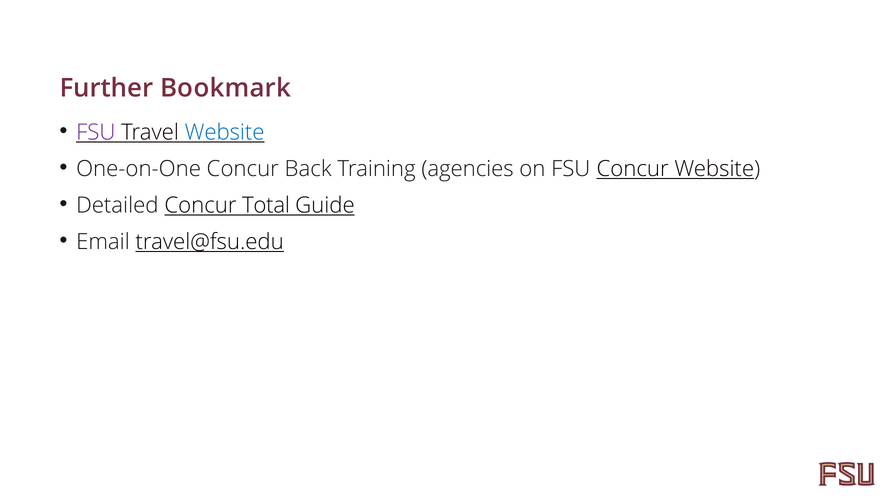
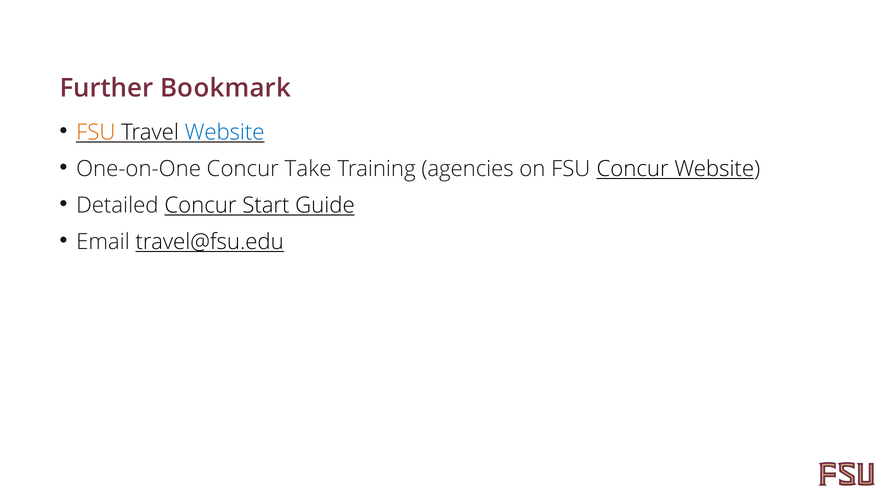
FSU at (96, 132) colour: purple -> orange
Back: Back -> Take
Total: Total -> Start
